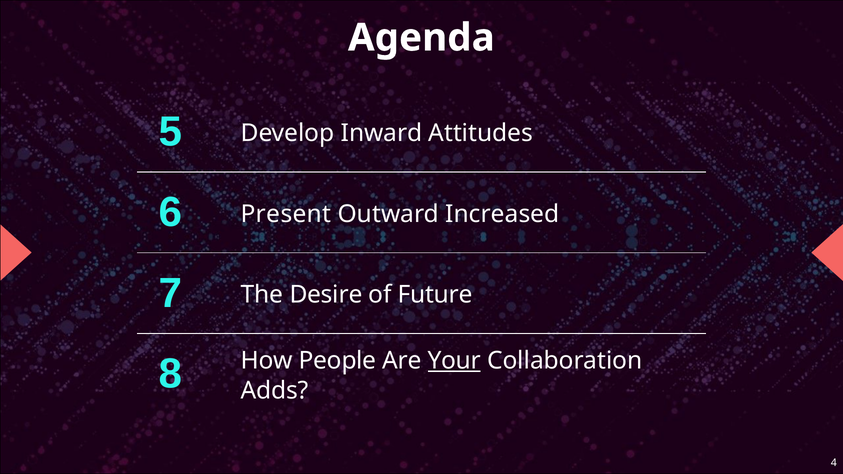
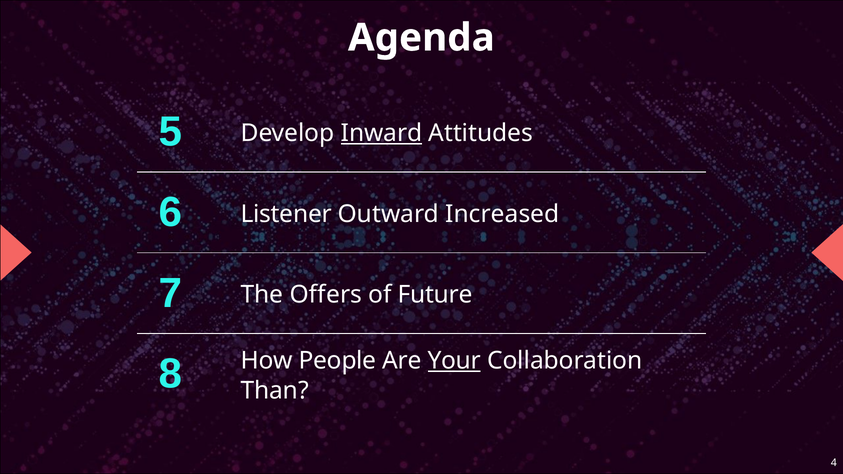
Inward underline: none -> present
Present: Present -> Listener
Desire: Desire -> Offers
Adds: Adds -> Than
